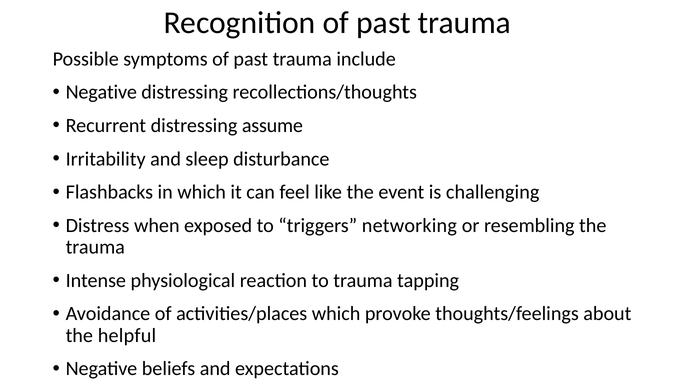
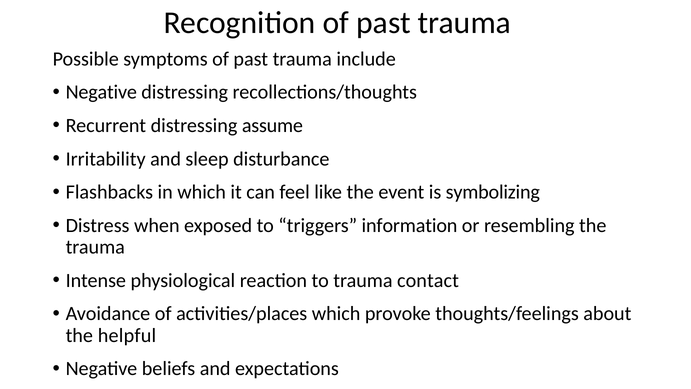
challenging: challenging -> symbolizing
networking: networking -> information
tapping: tapping -> contact
